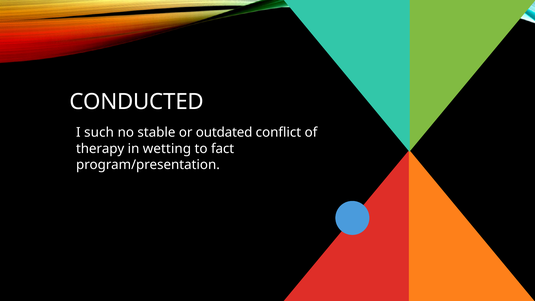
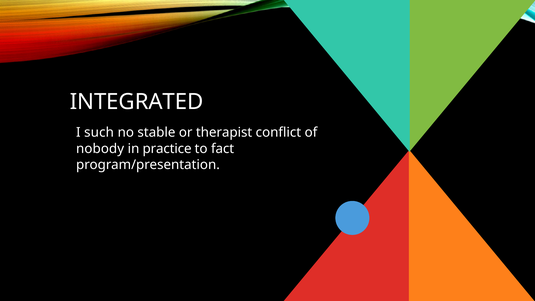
CONDUCTED: CONDUCTED -> INTEGRATED
outdated: outdated -> therapist
therapy: therapy -> nobody
wetting: wetting -> practice
